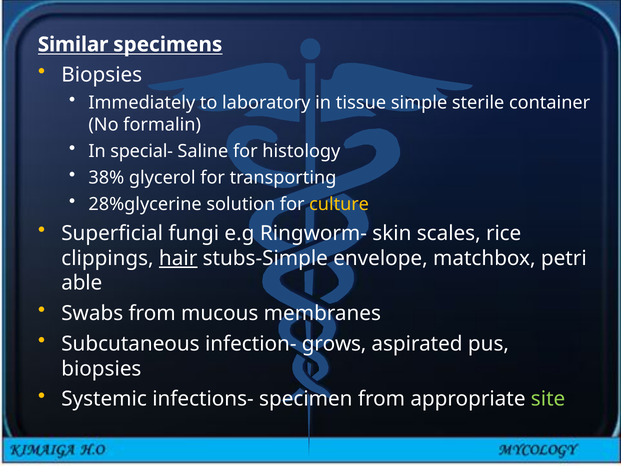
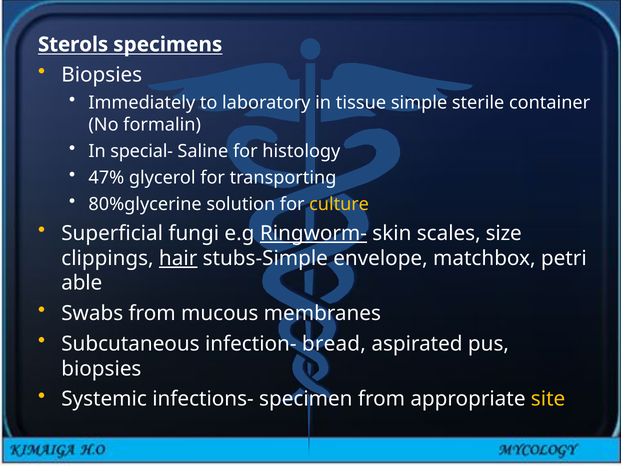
Similar: Similar -> Sterols
38%: 38% -> 47%
28%glycerine: 28%glycerine -> 80%glycerine
Ringworm- underline: none -> present
rice: rice -> size
grows: grows -> bread
site colour: light green -> yellow
